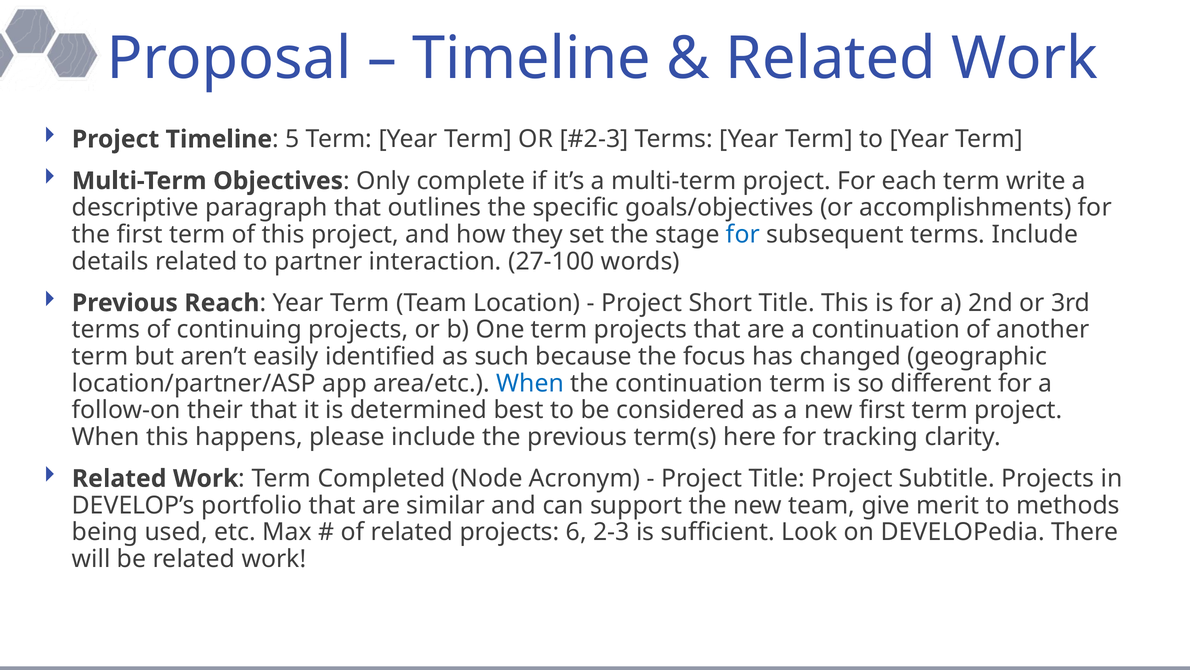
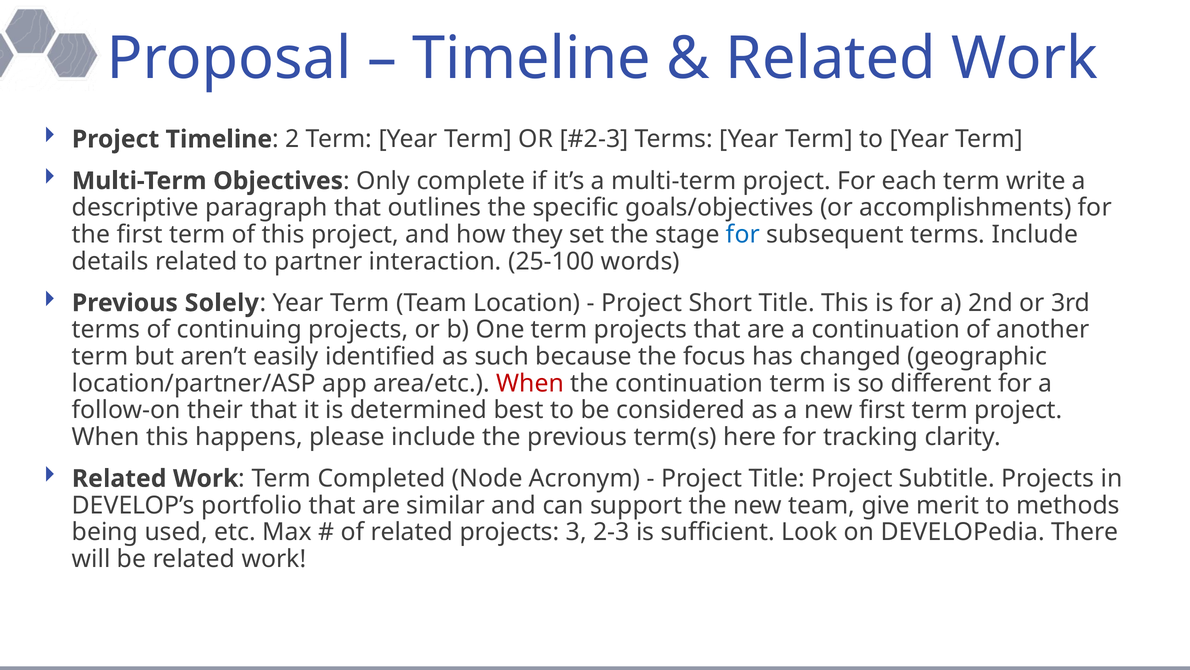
5: 5 -> 2
27-100: 27-100 -> 25-100
Reach: Reach -> Solely
When at (530, 383) colour: blue -> red
6: 6 -> 3
